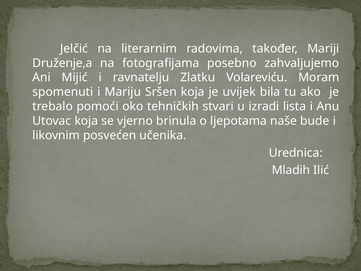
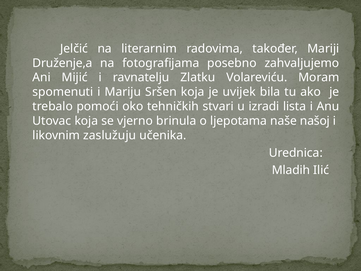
bude: bude -> našoj
posvećen: posvećen -> zaslužuju
